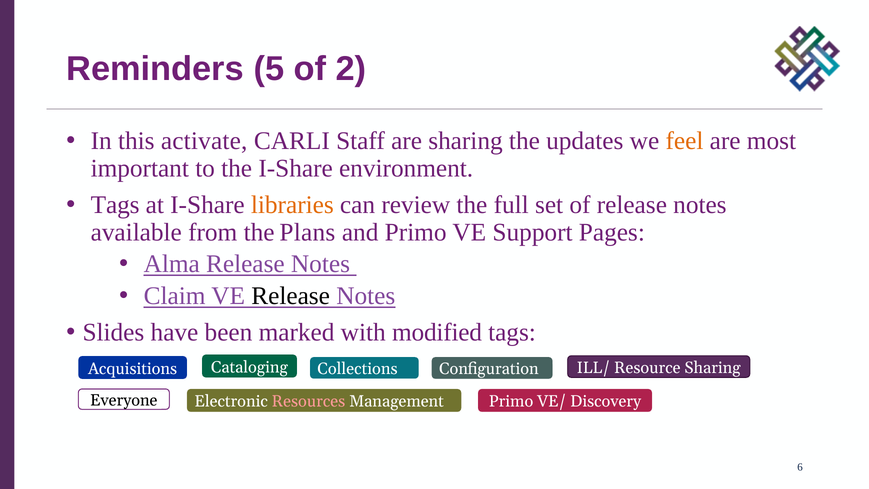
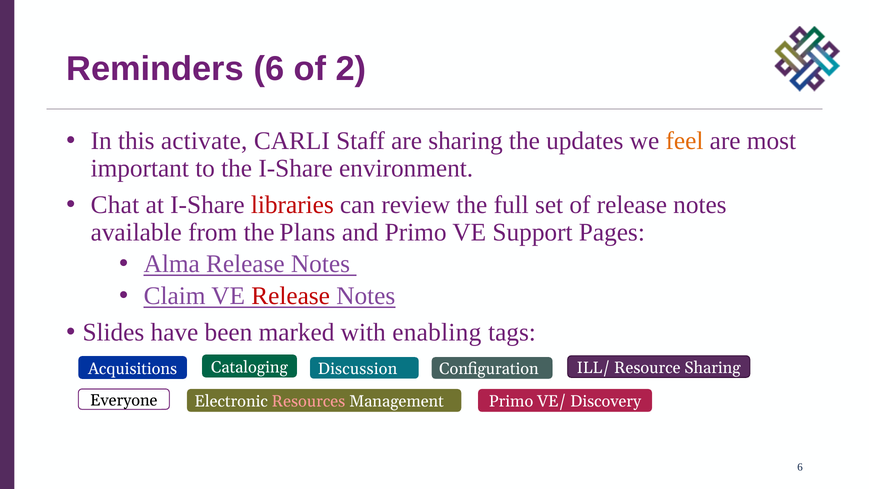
Reminders 5: 5 -> 6
Tags at (115, 205): Tags -> Chat
libraries colour: orange -> red
Release at (291, 296) colour: black -> red
modified: modified -> enabling
Collections: Collections -> Discussion
